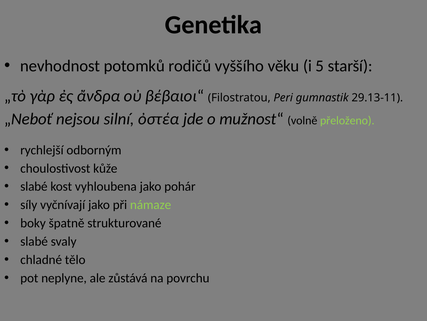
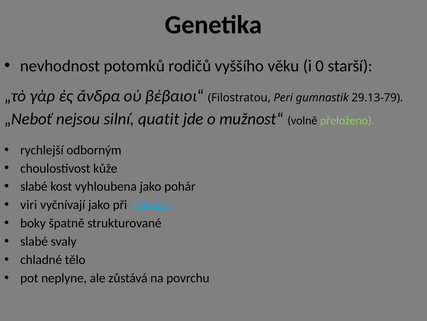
5: 5 -> 0
29.13-11: 29.13-11 -> 29.13-79
ὀστέα: ὀστέα -> quatit
síly: síly -> viri
námaze colour: light green -> light blue
